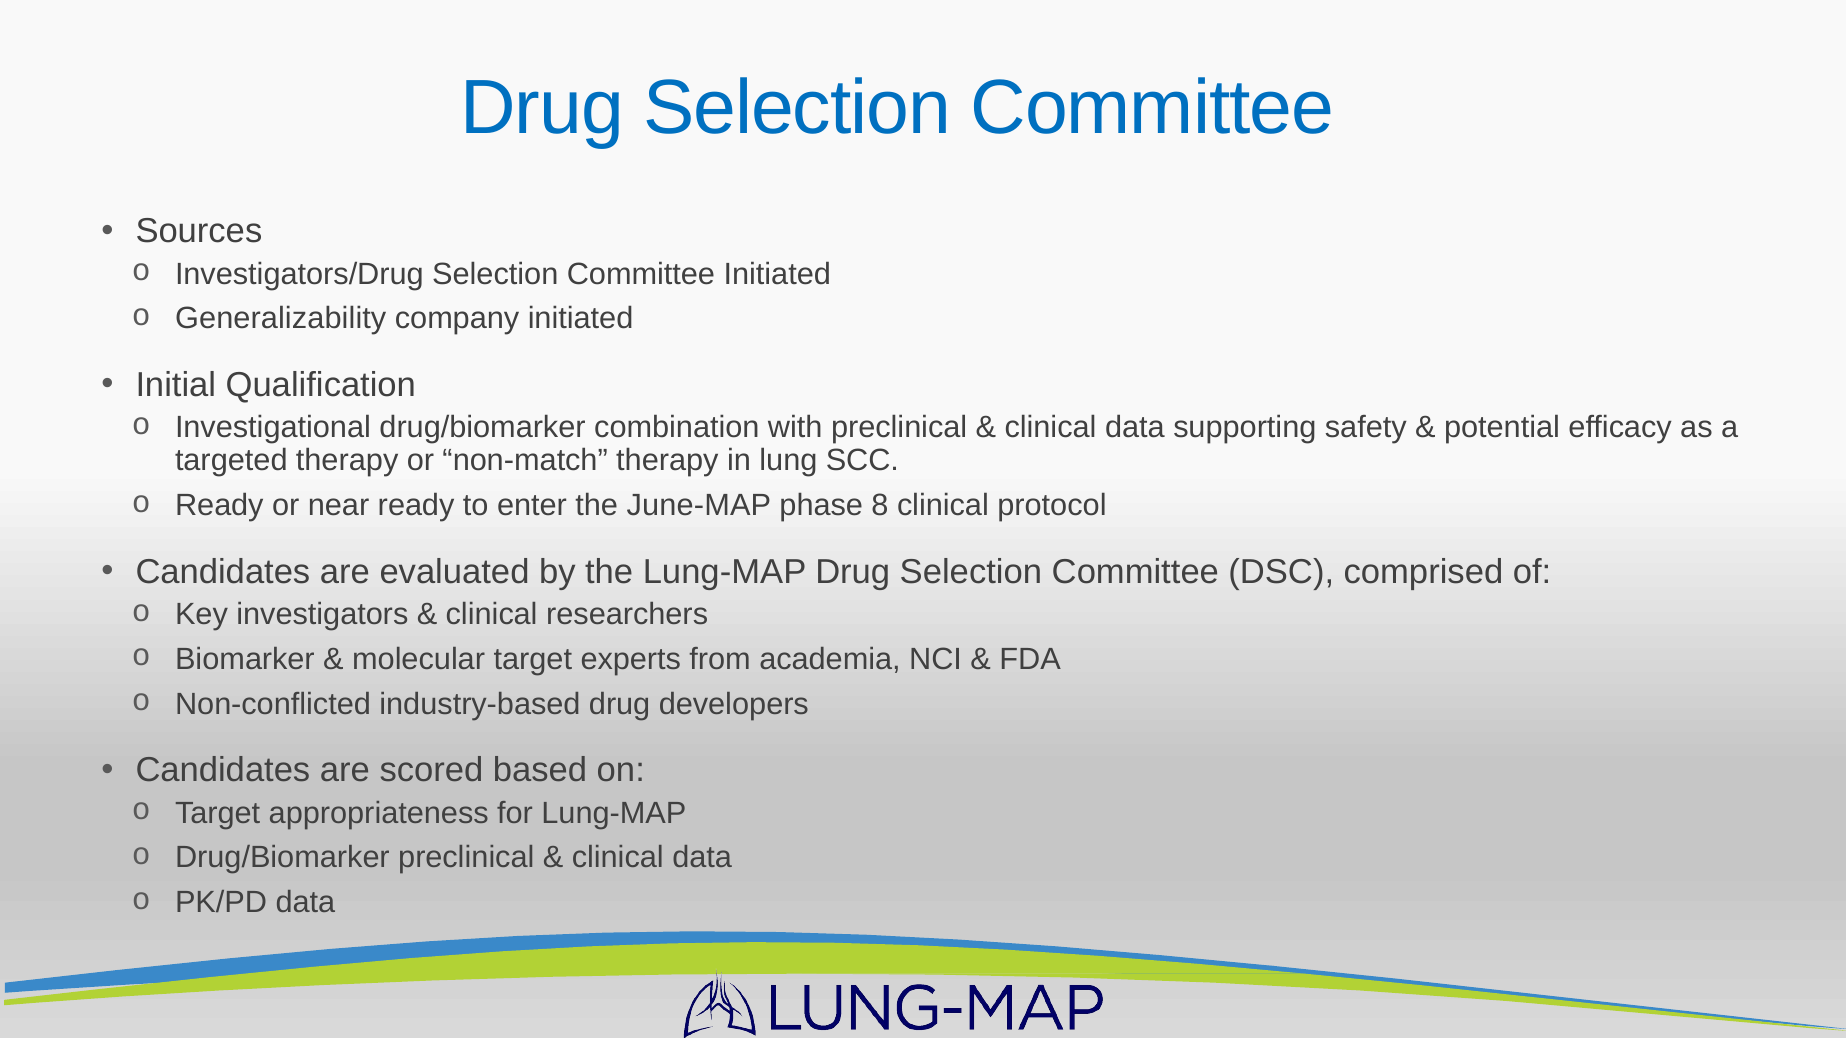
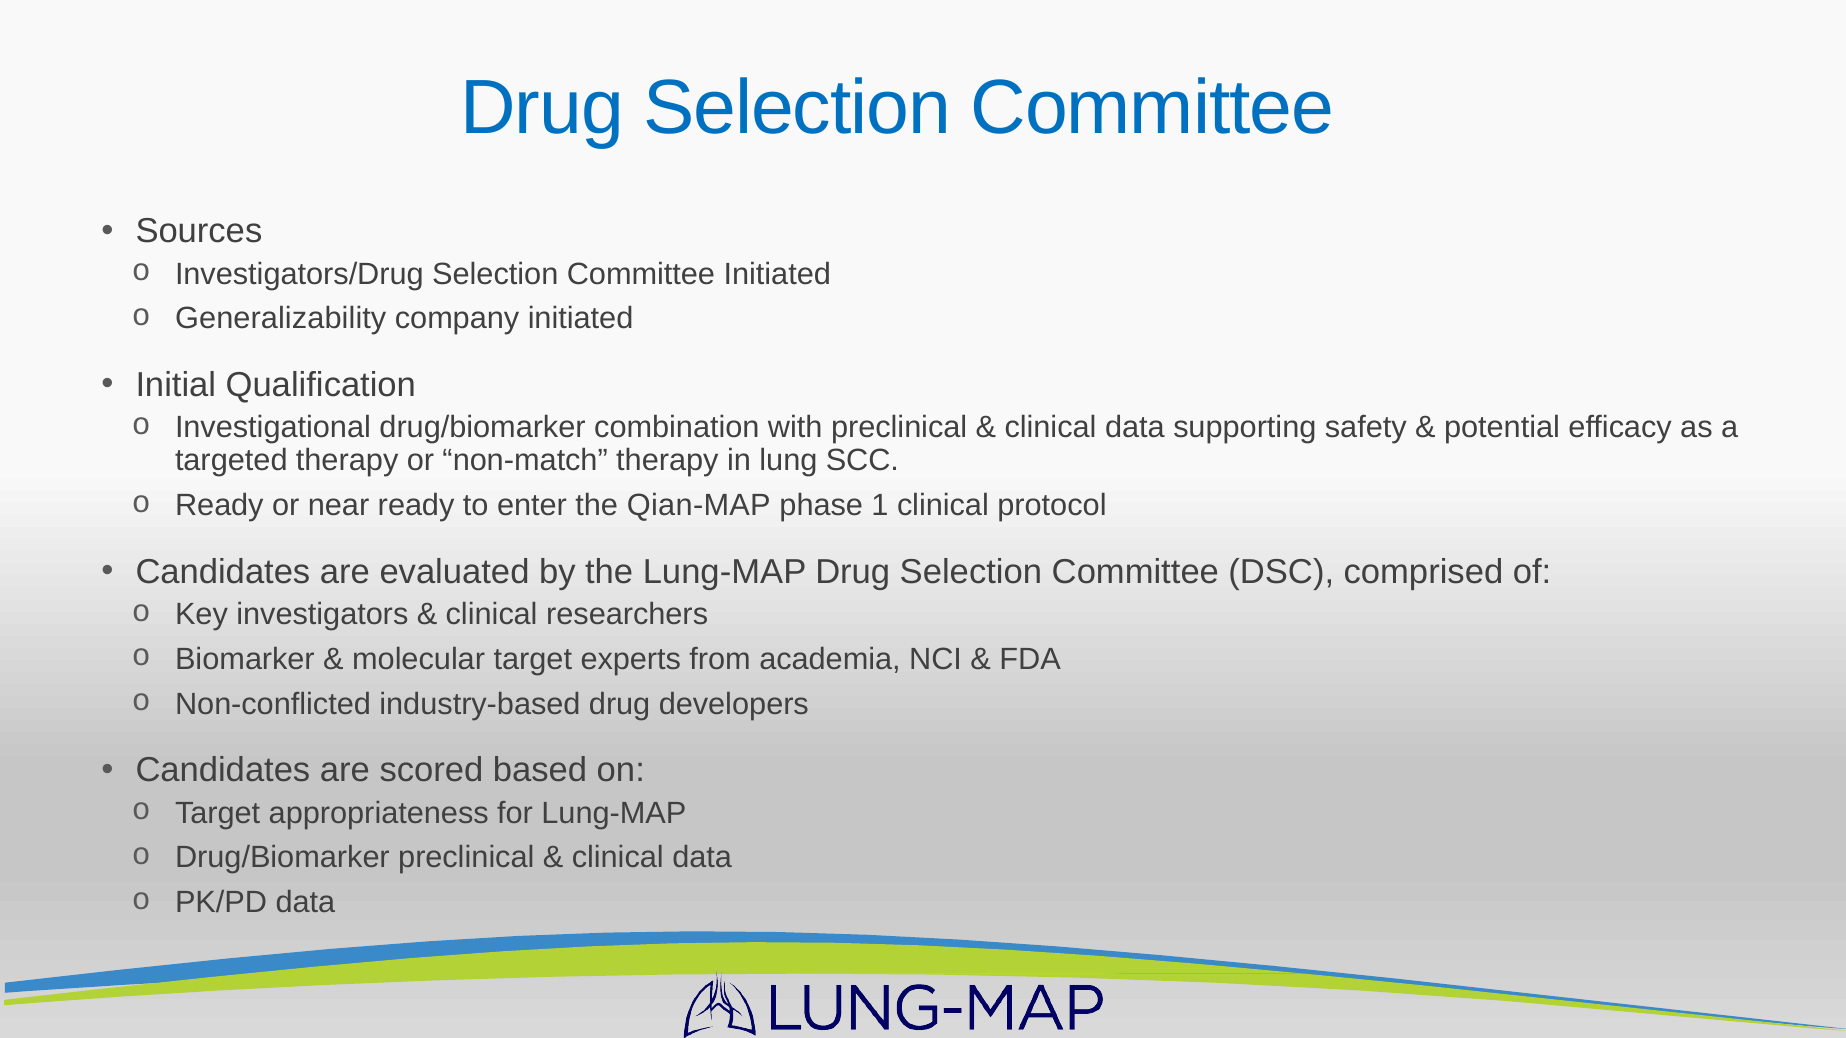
June-MAP: June-MAP -> Qian-MAP
8: 8 -> 1
